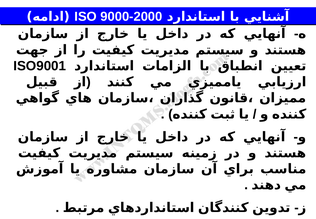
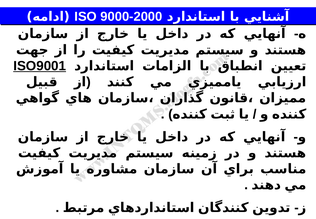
ISO9001 underline: none -> present
